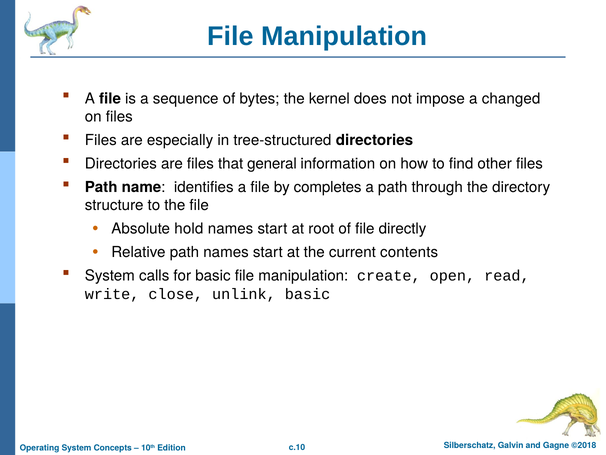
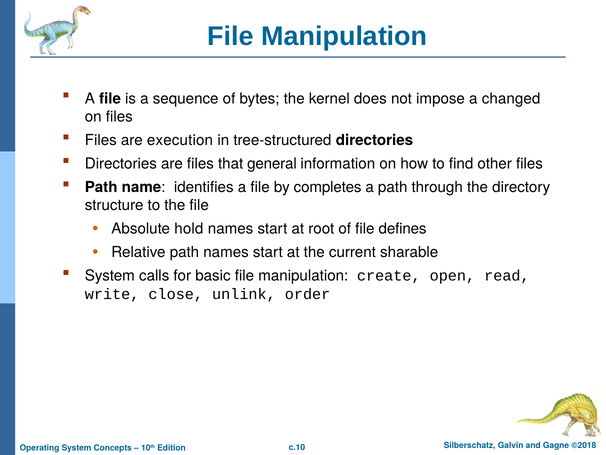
especially: especially -> execution
directly: directly -> defines
contents: contents -> sharable
unlink basic: basic -> order
